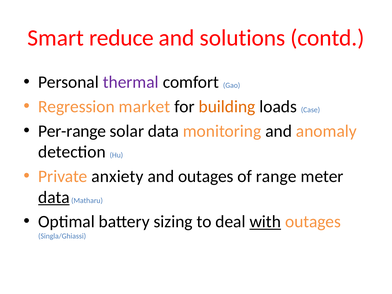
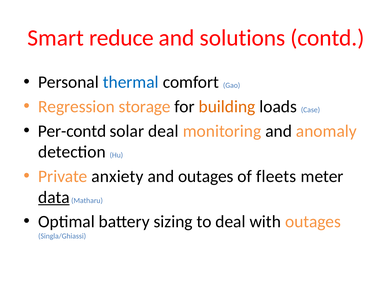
thermal colour: purple -> blue
market: market -> storage
Per-range: Per-range -> Per-contd
solar data: data -> deal
range: range -> fleets
with underline: present -> none
